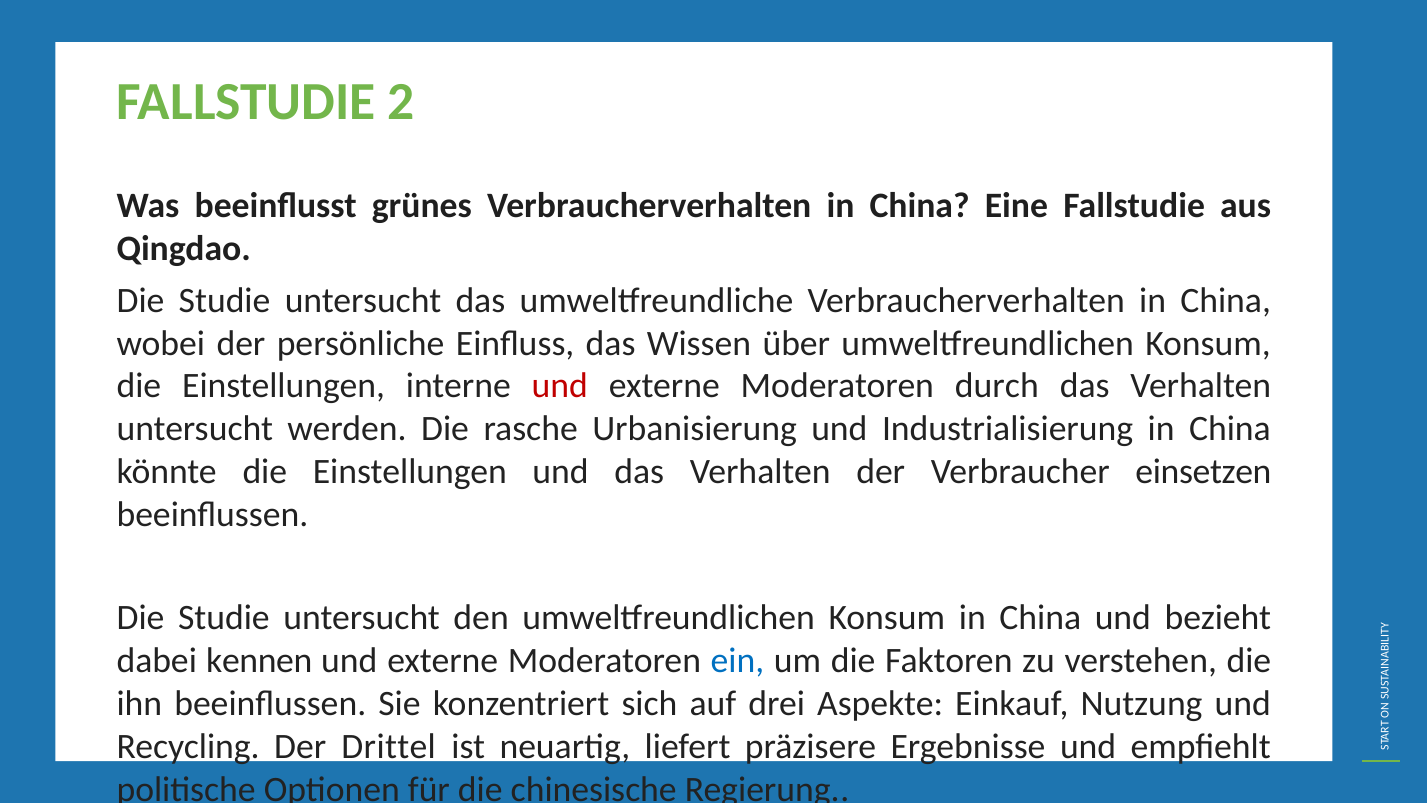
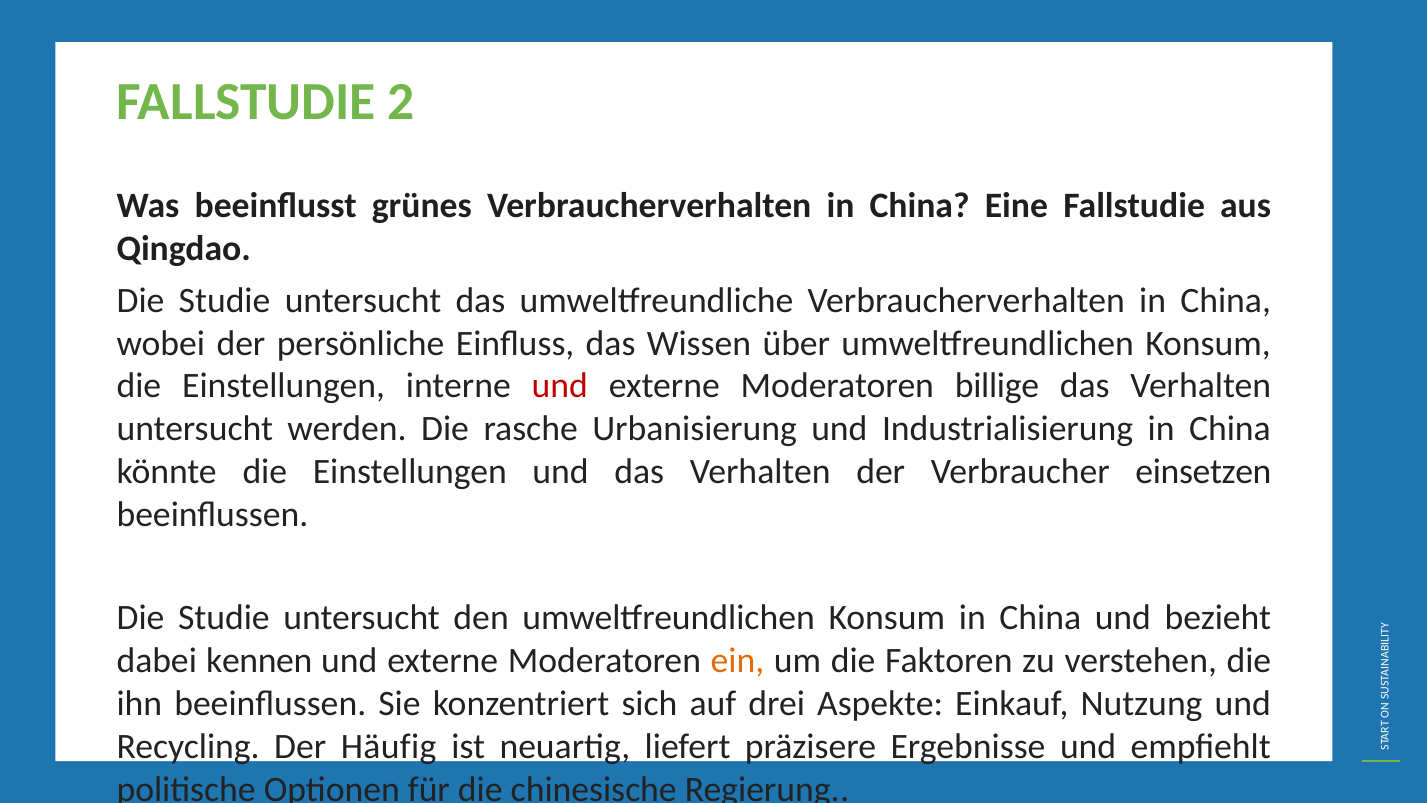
durch: durch -> billige
ein colour: blue -> orange
Drittel: Drittel -> Häufig
